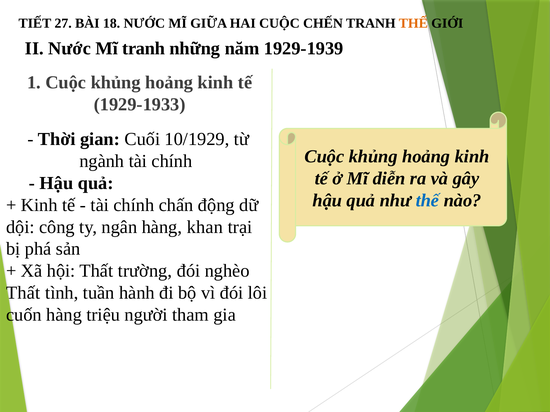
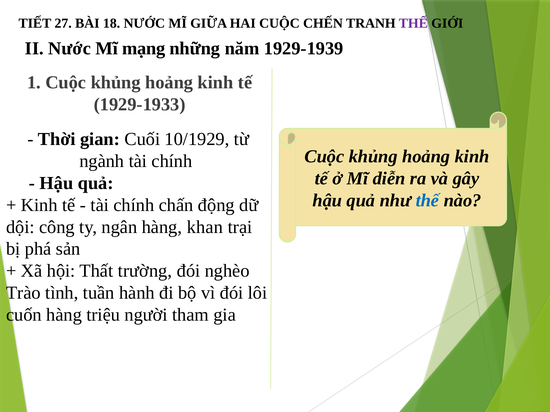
THẾ at (413, 23) colour: orange -> purple
Mĩ tranh: tranh -> mạng
Thất at (23, 293): Thất -> Trào
